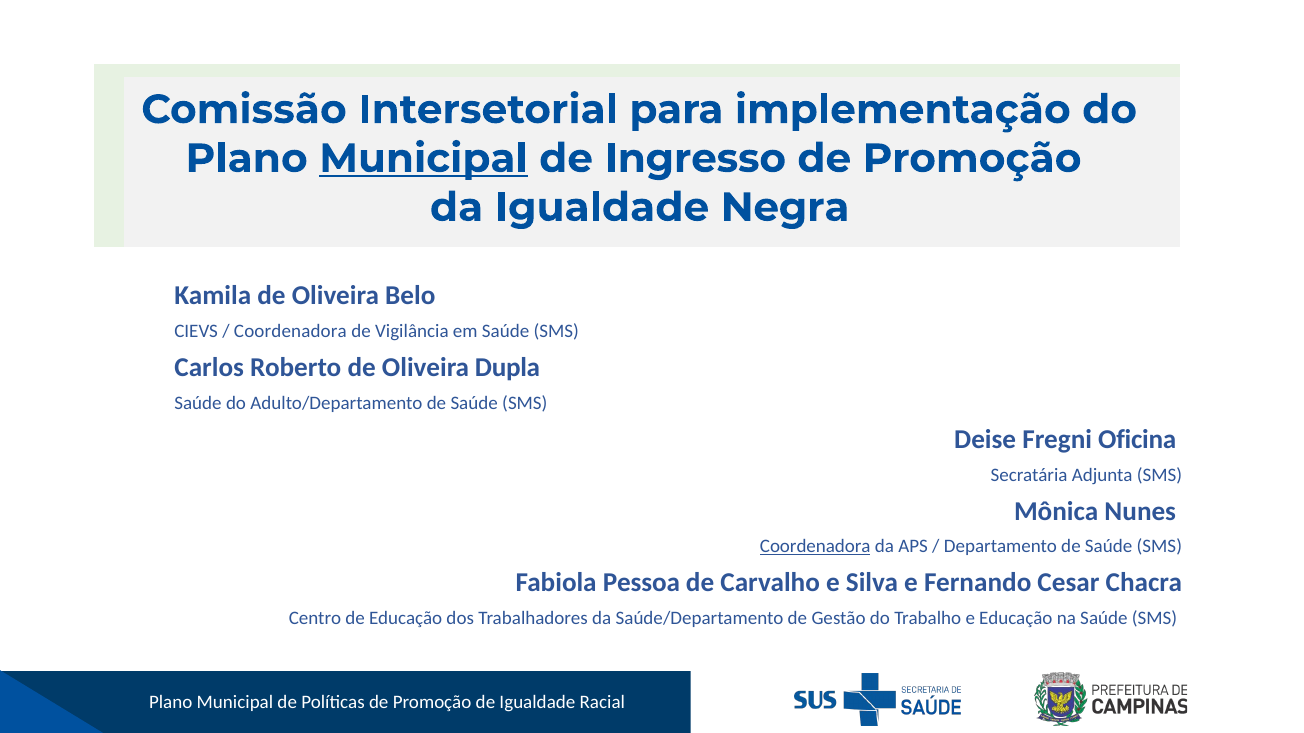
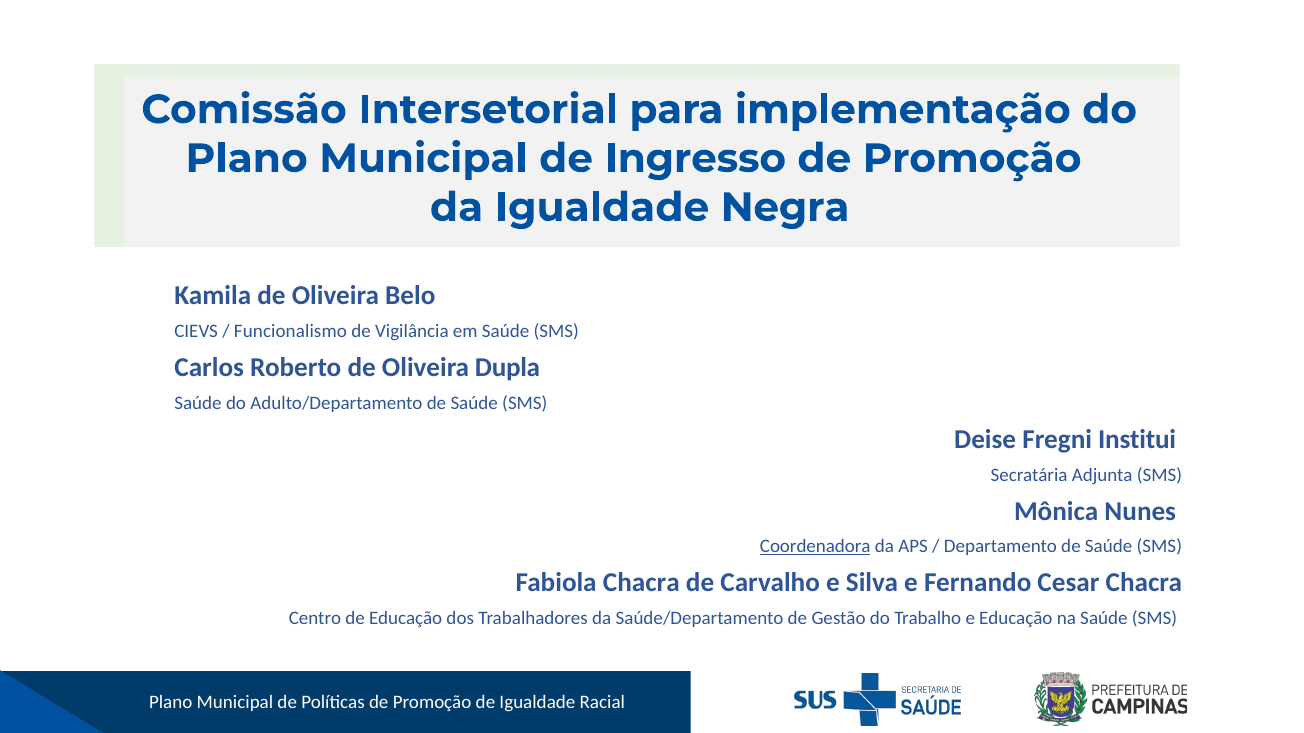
Municipal at (423, 159) underline: present -> none
Coordenadora at (290, 332): Coordenadora -> Funcionalismo
Oficina: Oficina -> Institui
Fabiola Pessoa: Pessoa -> Chacra
